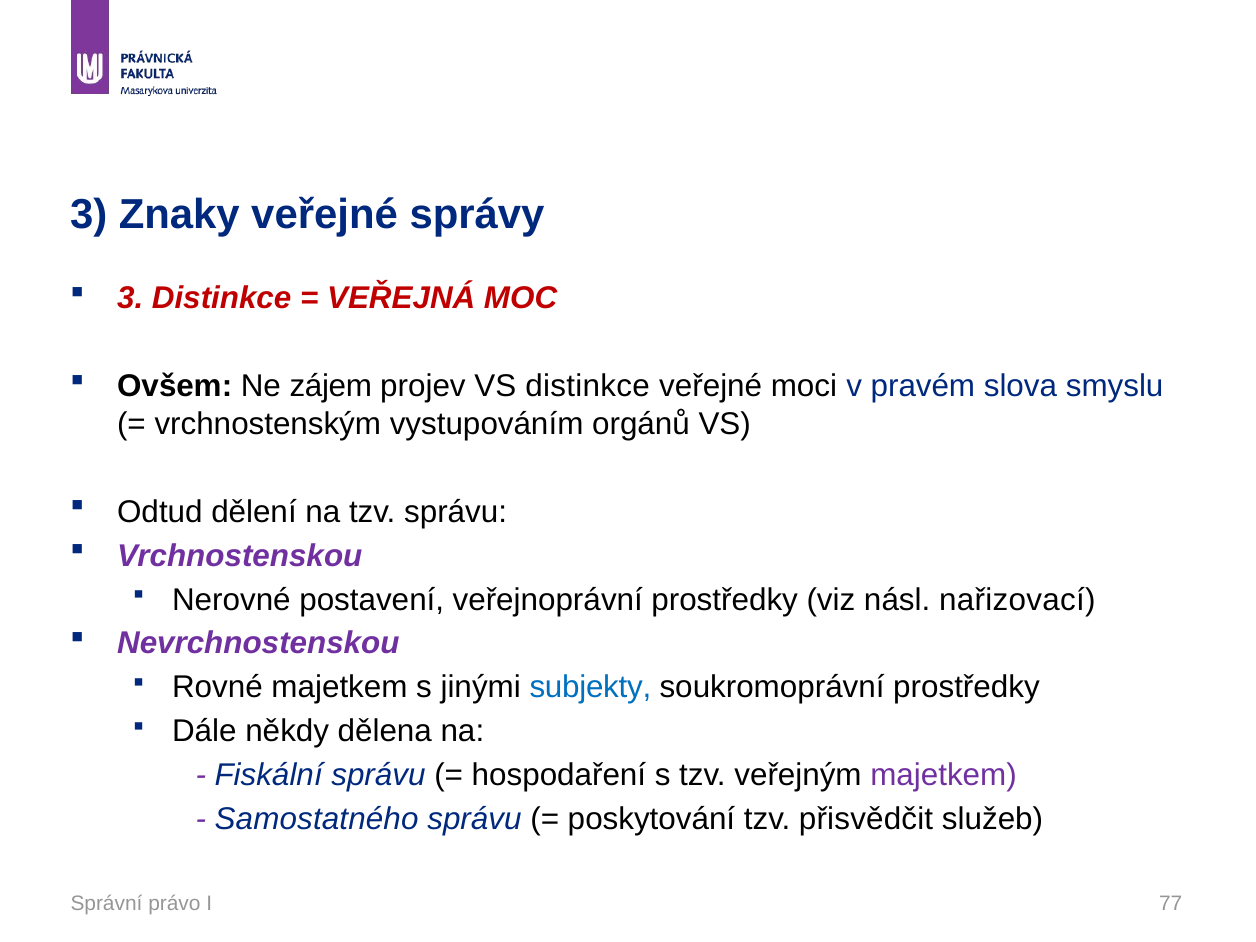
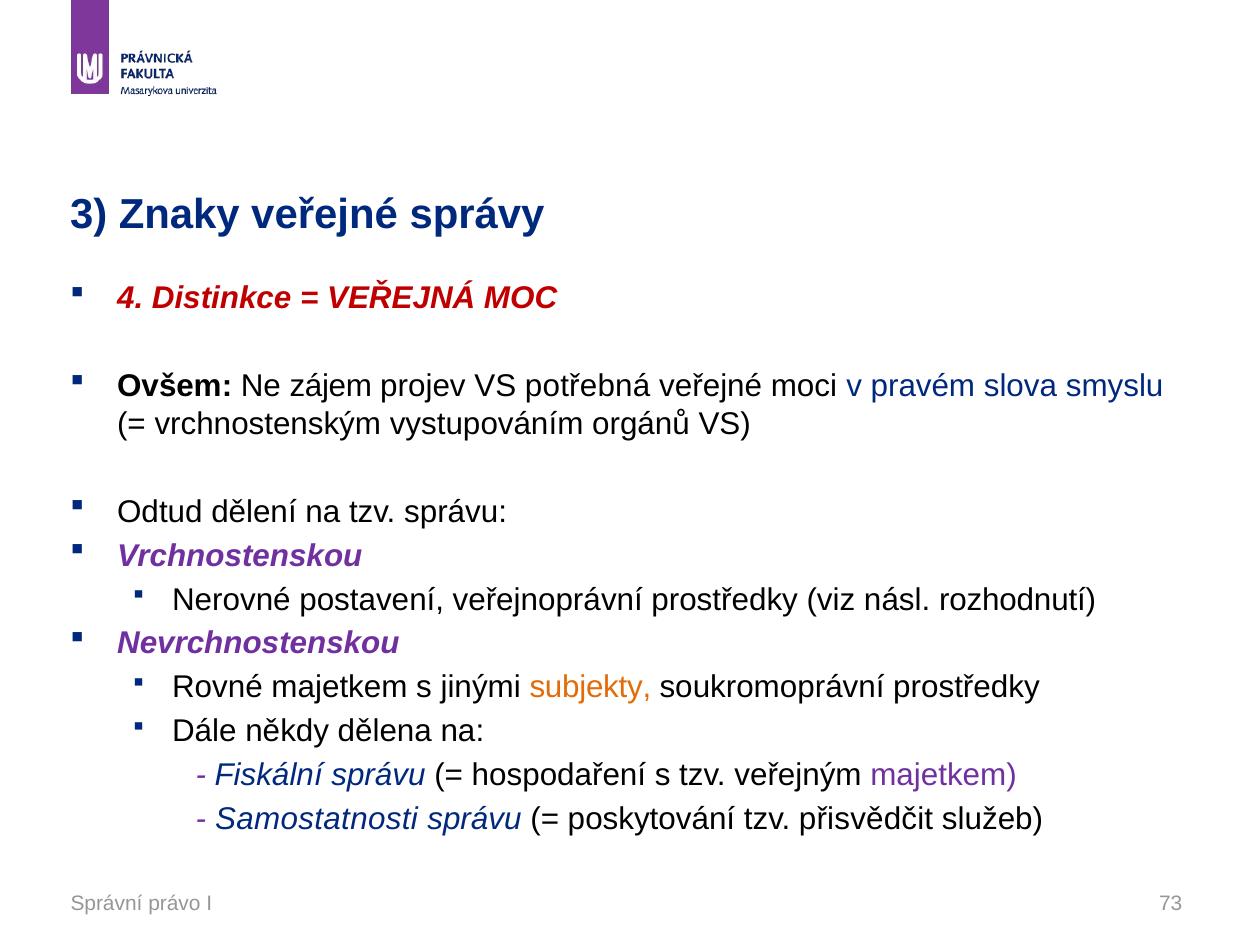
3 at (130, 298): 3 -> 4
VS distinkce: distinkce -> potřebná
nařizovací: nařizovací -> rozhodnutí
subjekty colour: blue -> orange
Samostatného: Samostatného -> Samostatnosti
77: 77 -> 73
